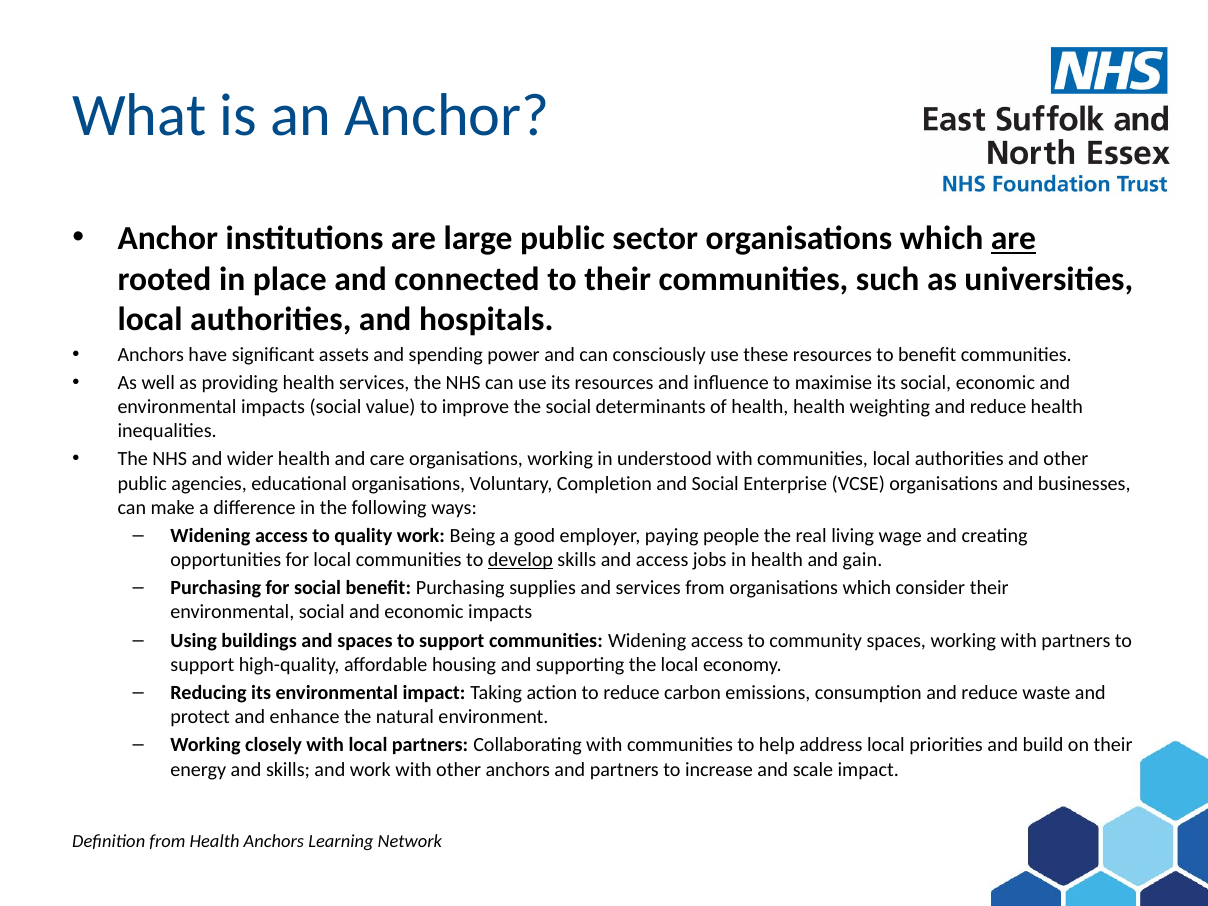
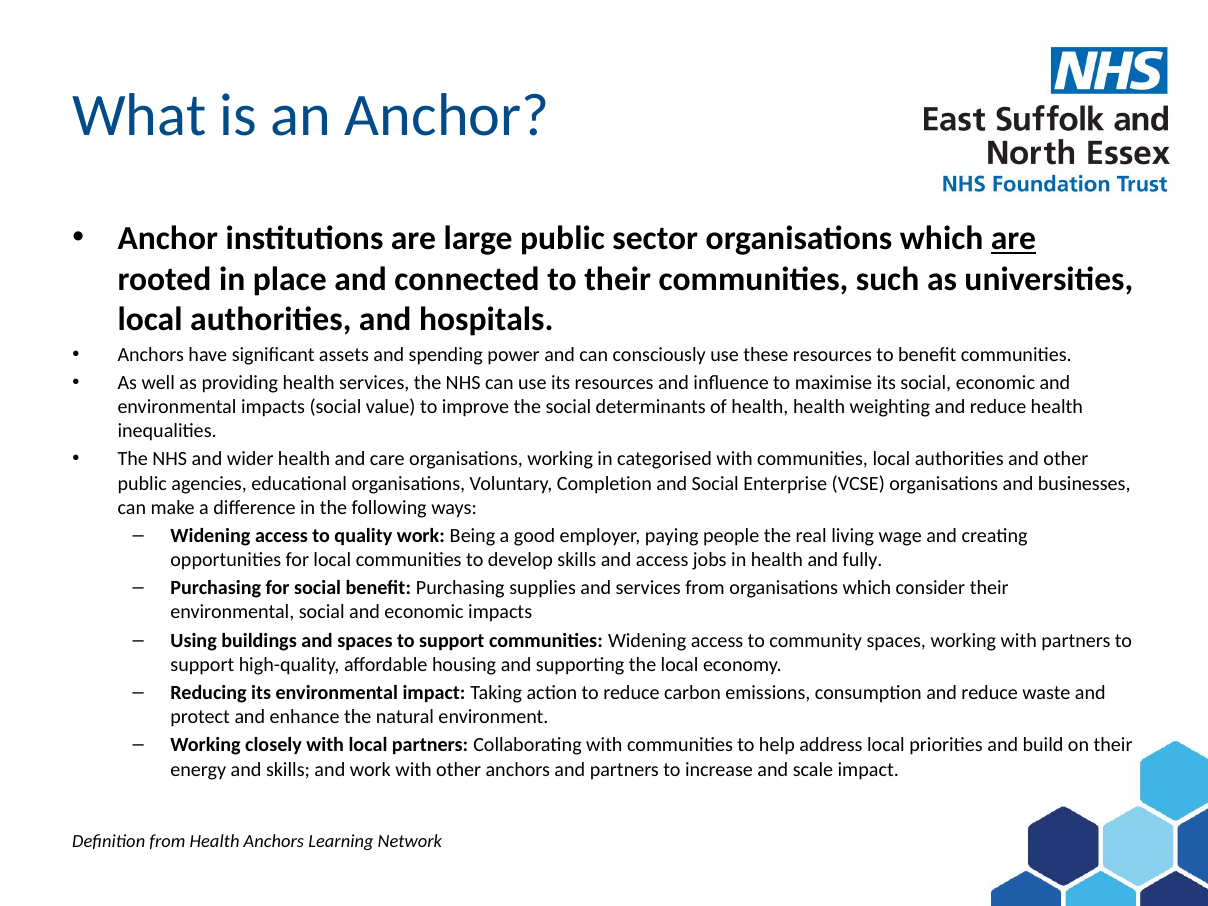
understood: understood -> categorised
develop underline: present -> none
gain: gain -> fully
